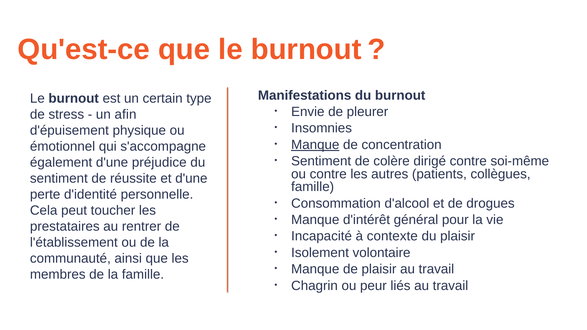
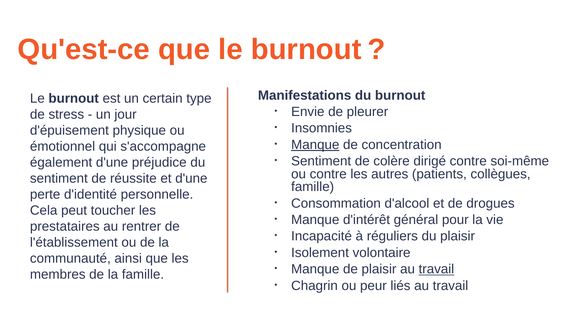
afin: afin -> jour
contexte: contexte -> réguliers
travail at (436, 269) underline: none -> present
